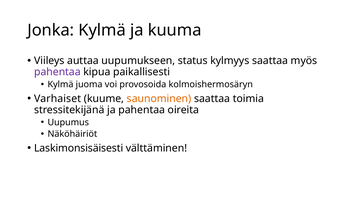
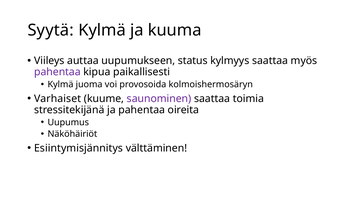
Jonka: Jonka -> Syytä
saunominen colour: orange -> purple
Laskimonsisäisesti: Laskimonsisäisesti -> Esiintymisjännitys
